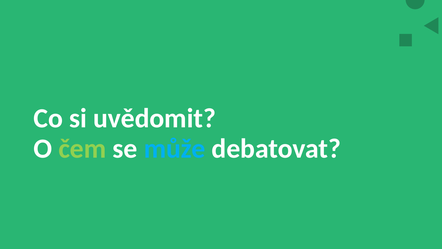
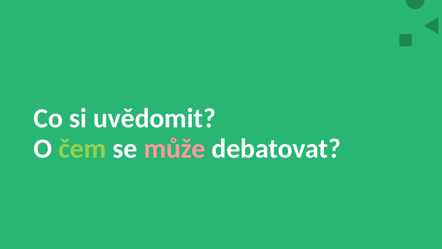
může colour: light blue -> pink
